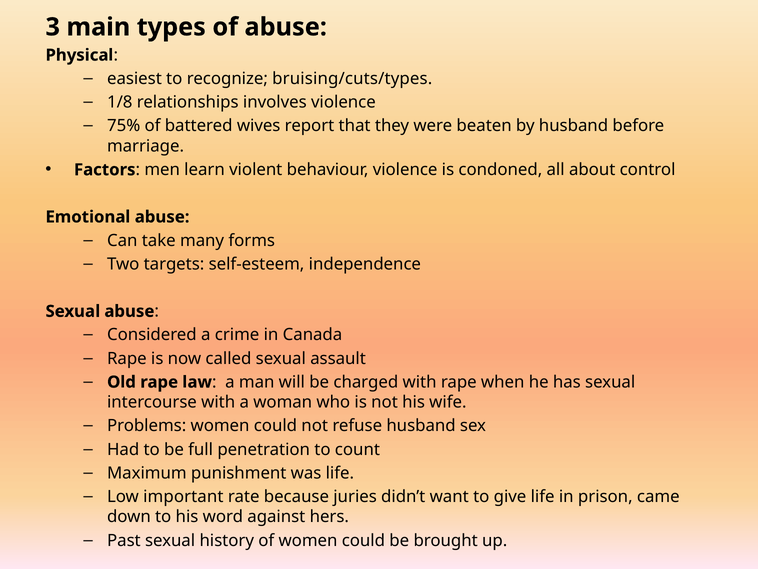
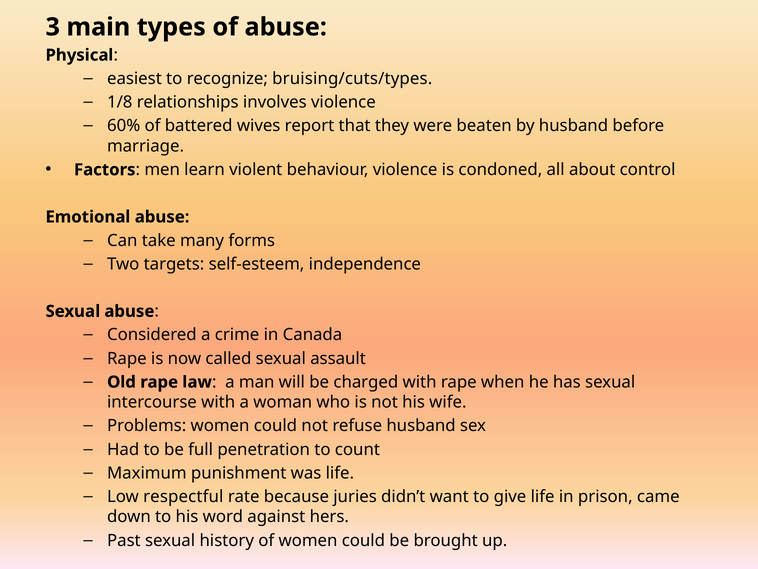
75%: 75% -> 60%
important: important -> respectful
